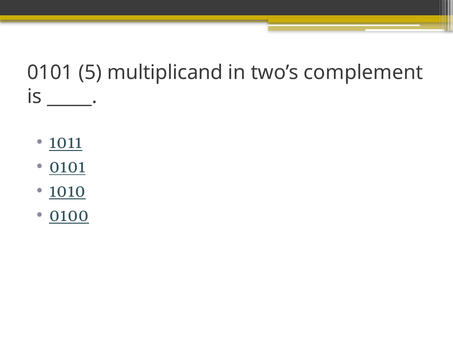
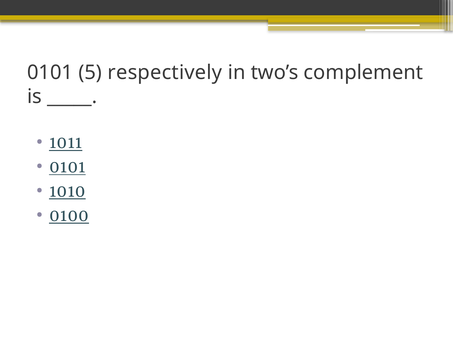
multiplicand: multiplicand -> respectively
